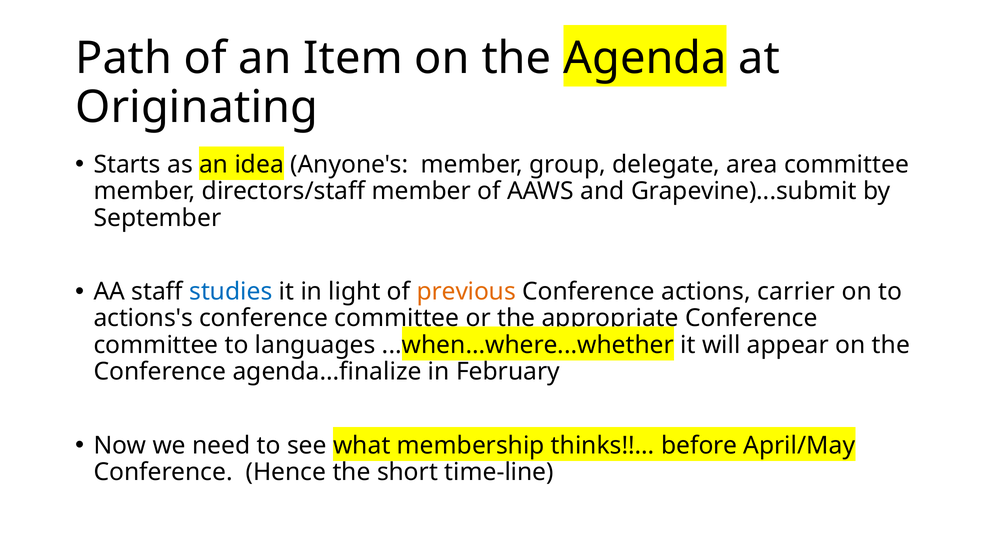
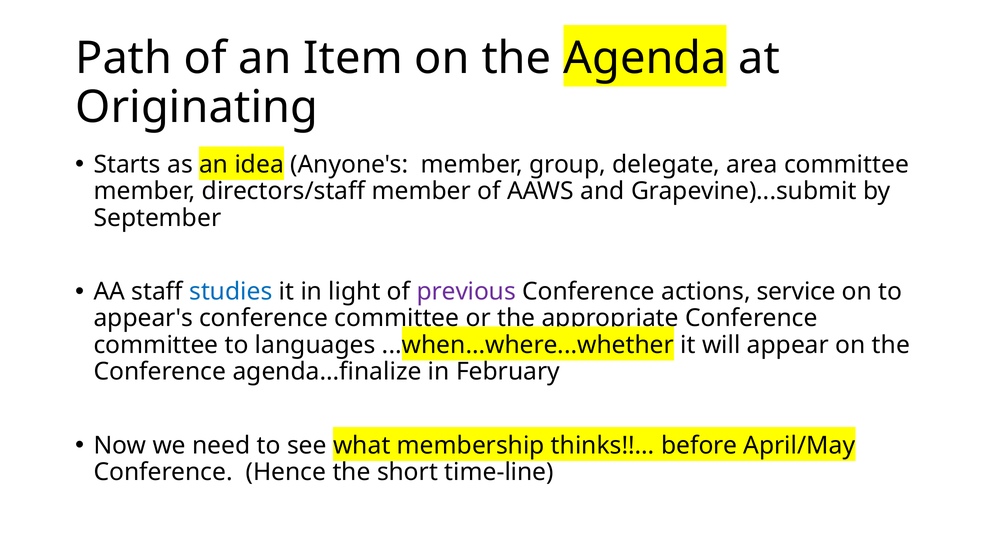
previous colour: orange -> purple
carrier: carrier -> service
actions's: actions's -> appear's
